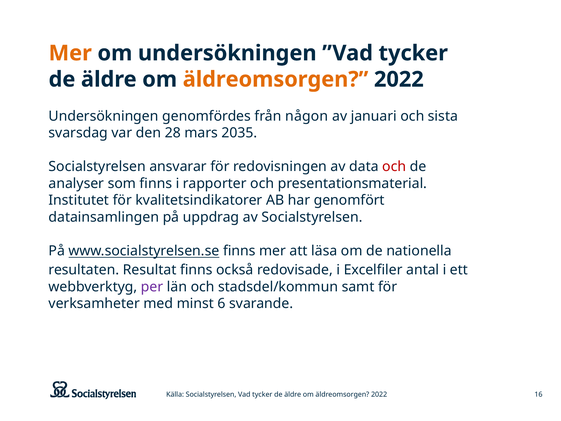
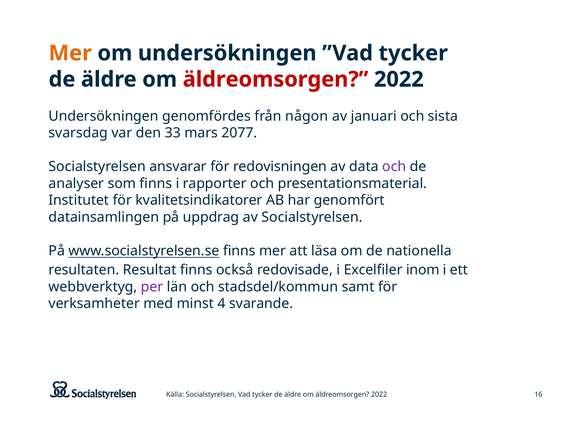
äldreomsorgen at (276, 79) colour: orange -> red
28: 28 -> 33
2035: 2035 -> 2077
och at (394, 167) colour: red -> purple
antal: antal -> inom
6: 6 -> 4
